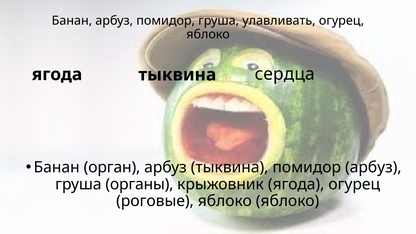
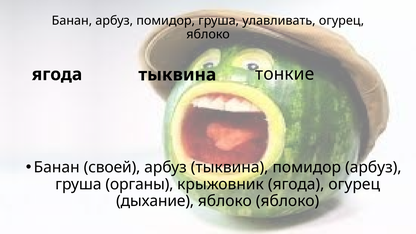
сердца: сердца -> тонкие
орган: орган -> своей
роговые: роговые -> дыхание
